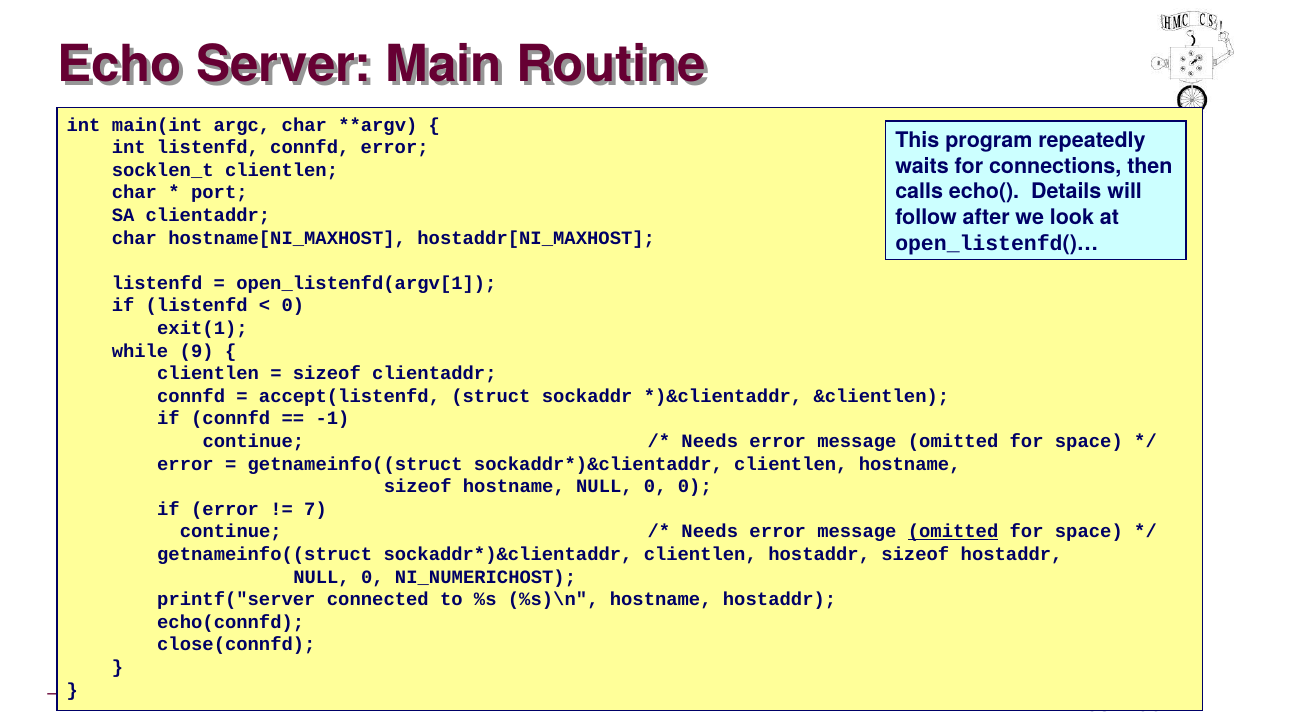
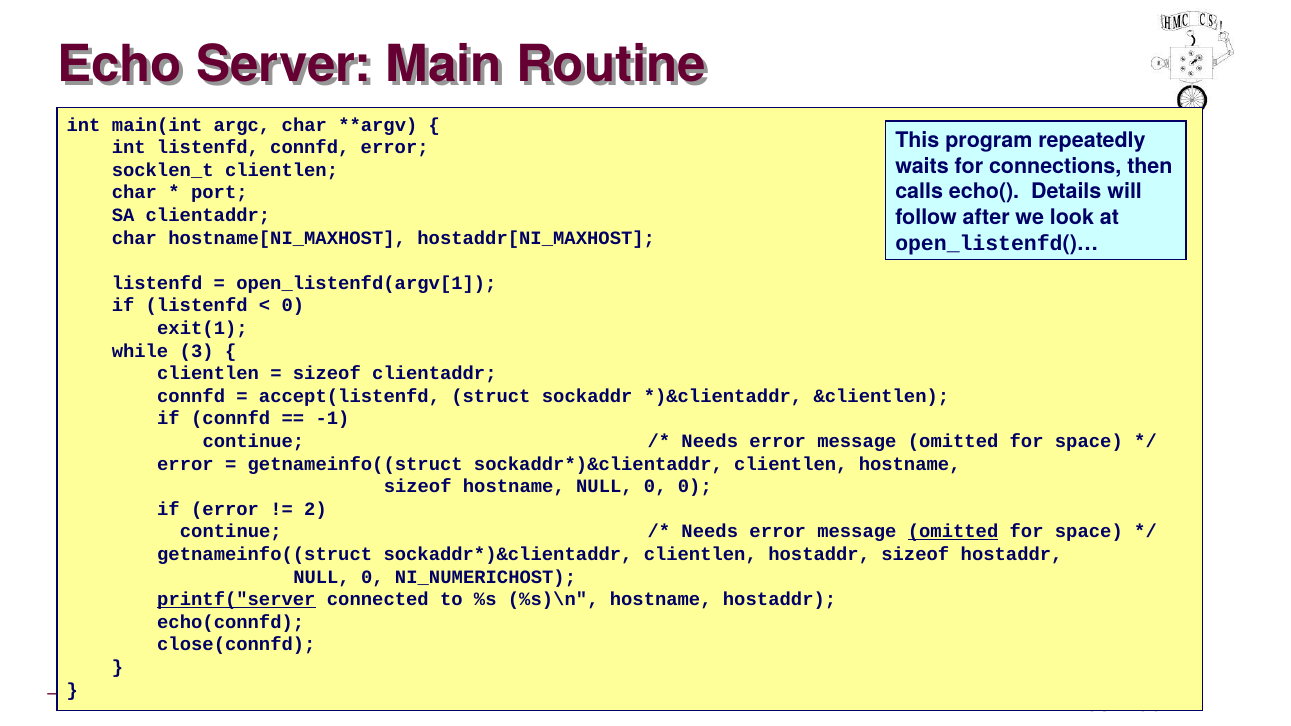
9: 9 -> 3
7: 7 -> 2
printf("server underline: none -> present
